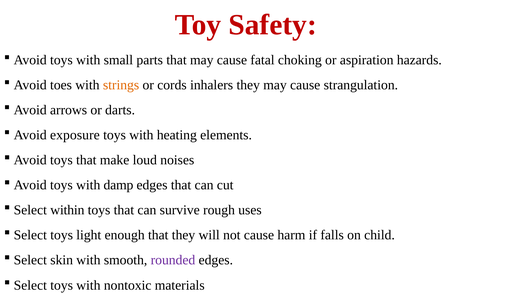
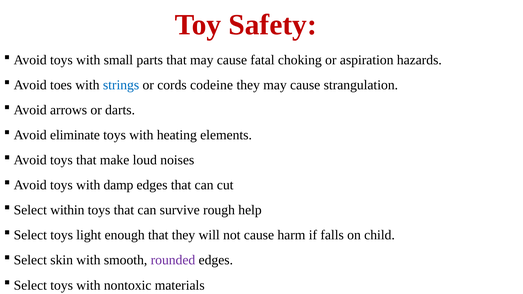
strings colour: orange -> blue
inhalers: inhalers -> codeine
exposure: exposure -> eliminate
uses: uses -> help
